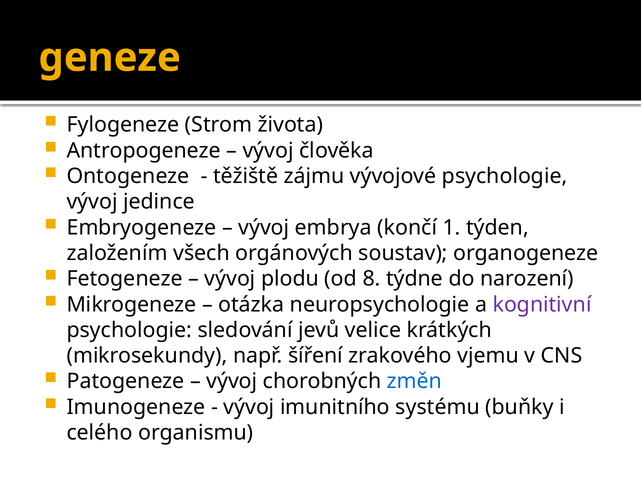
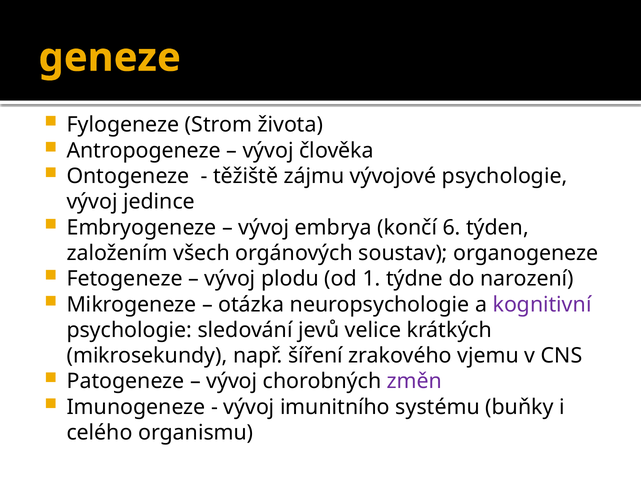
1: 1 -> 6
8: 8 -> 1
změn colour: blue -> purple
